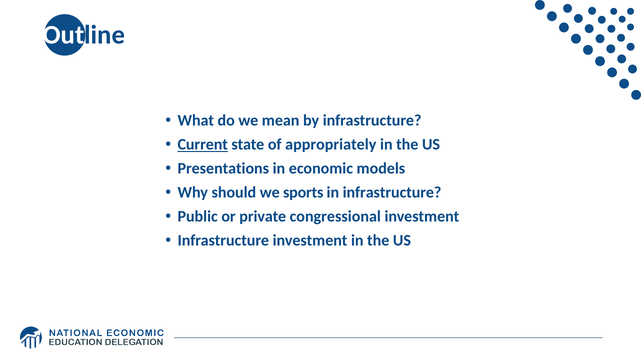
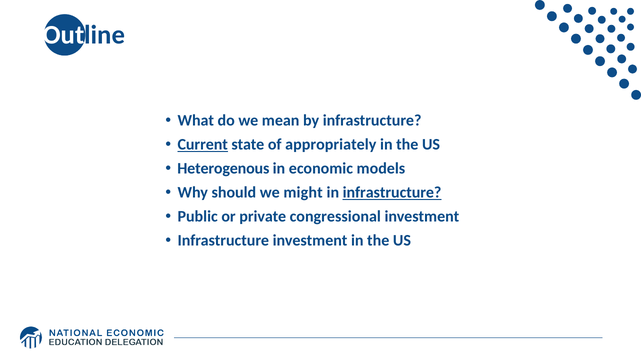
Presentations: Presentations -> Heterogenous
sports: sports -> might
infrastructure at (392, 192) underline: none -> present
